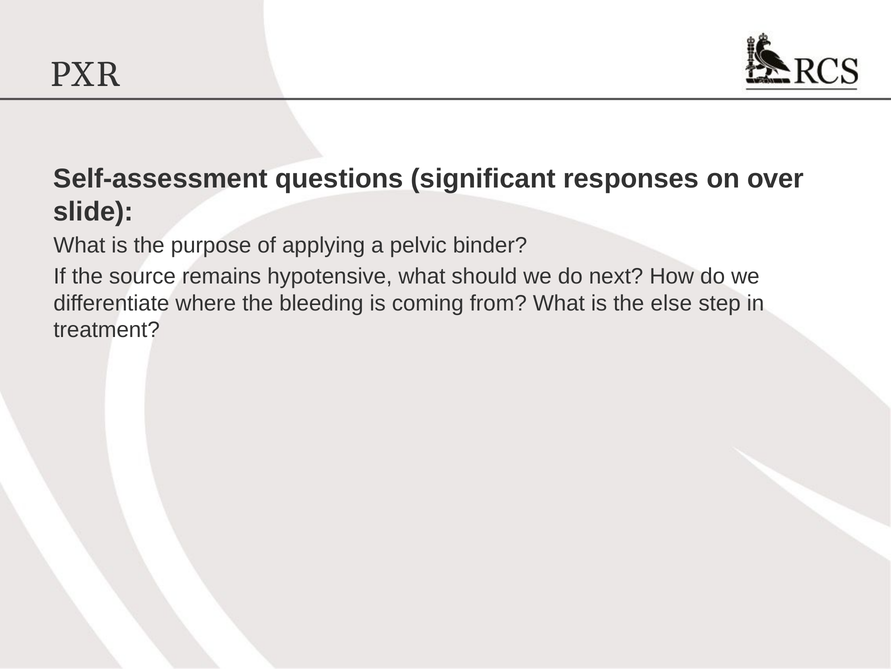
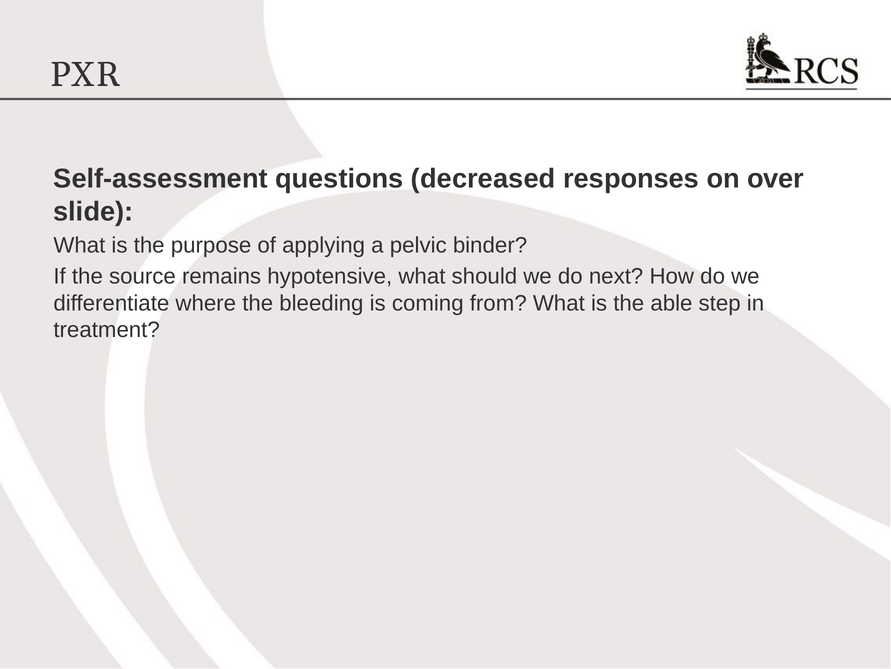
significant: significant -> decreased
else: else -> able
